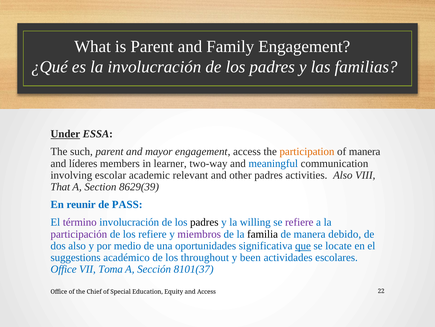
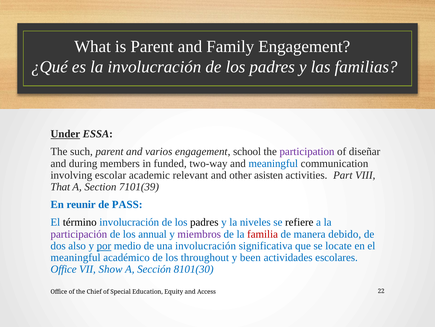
mayor: mayor -> varios
engagement access: access -> school
participation colour: orange -> purple
of manera: manera -> diseñar
líderes: líderes -> during
learner: learner -> funded
other padres: padres -> asisten
activities Also: Also -> Part
8629(39: 8629(39 -> 7101(39
término colour: purple -> black
willing: willing -> niveles
refiere at (299, 222) colour: purple -> black
los refiere: refiere -> annual
familia colour: black -> red
por underline: none -> present
una oportunidades: oportunidades -> involucración
que underline: present -> none
suggestions at (76, 257): suggestions -> meaningful
Toma: Toma -> Show
8101(37: 8101(37 -> 8101(30
